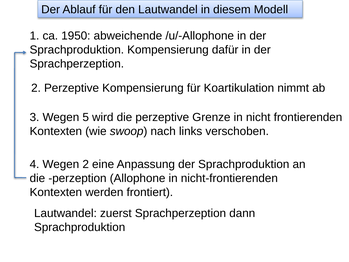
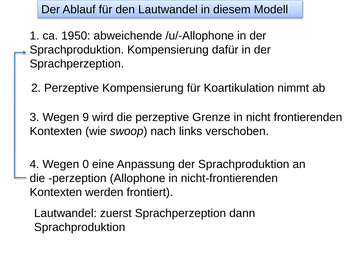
5: 5 -> 9
Wegen 2: 2 -> 0
